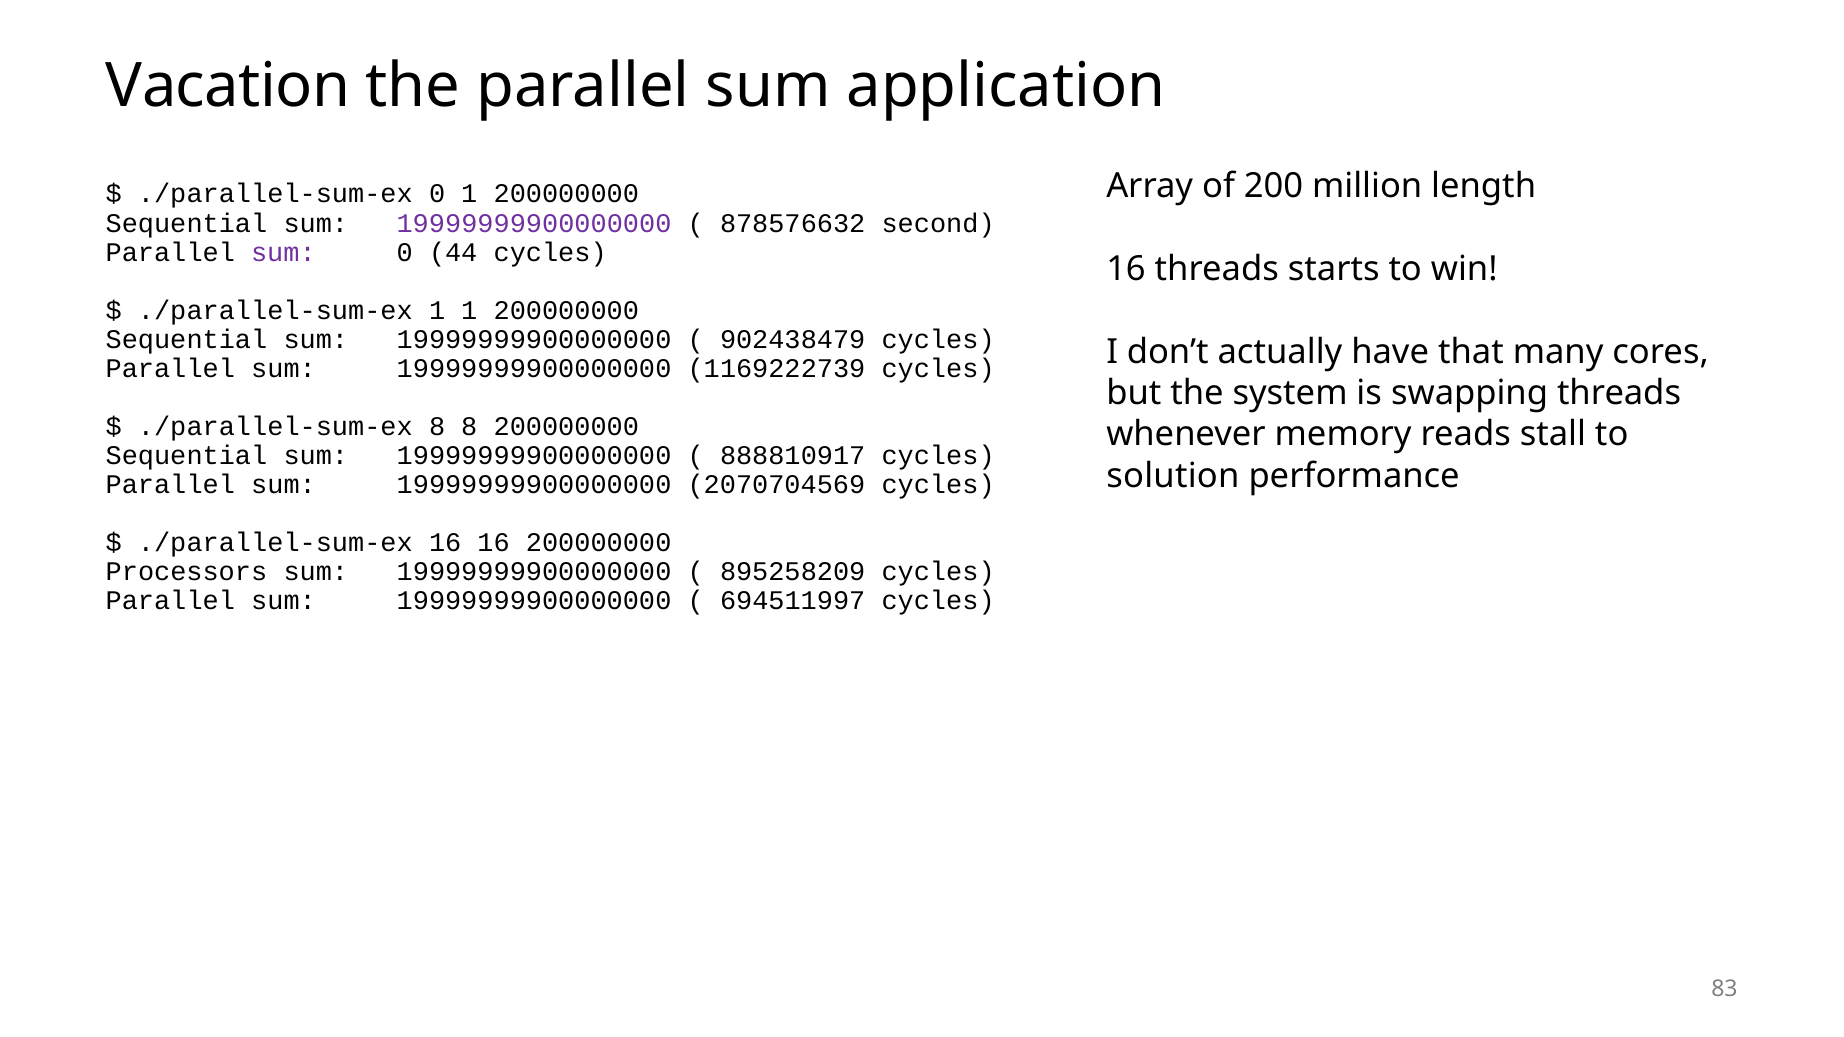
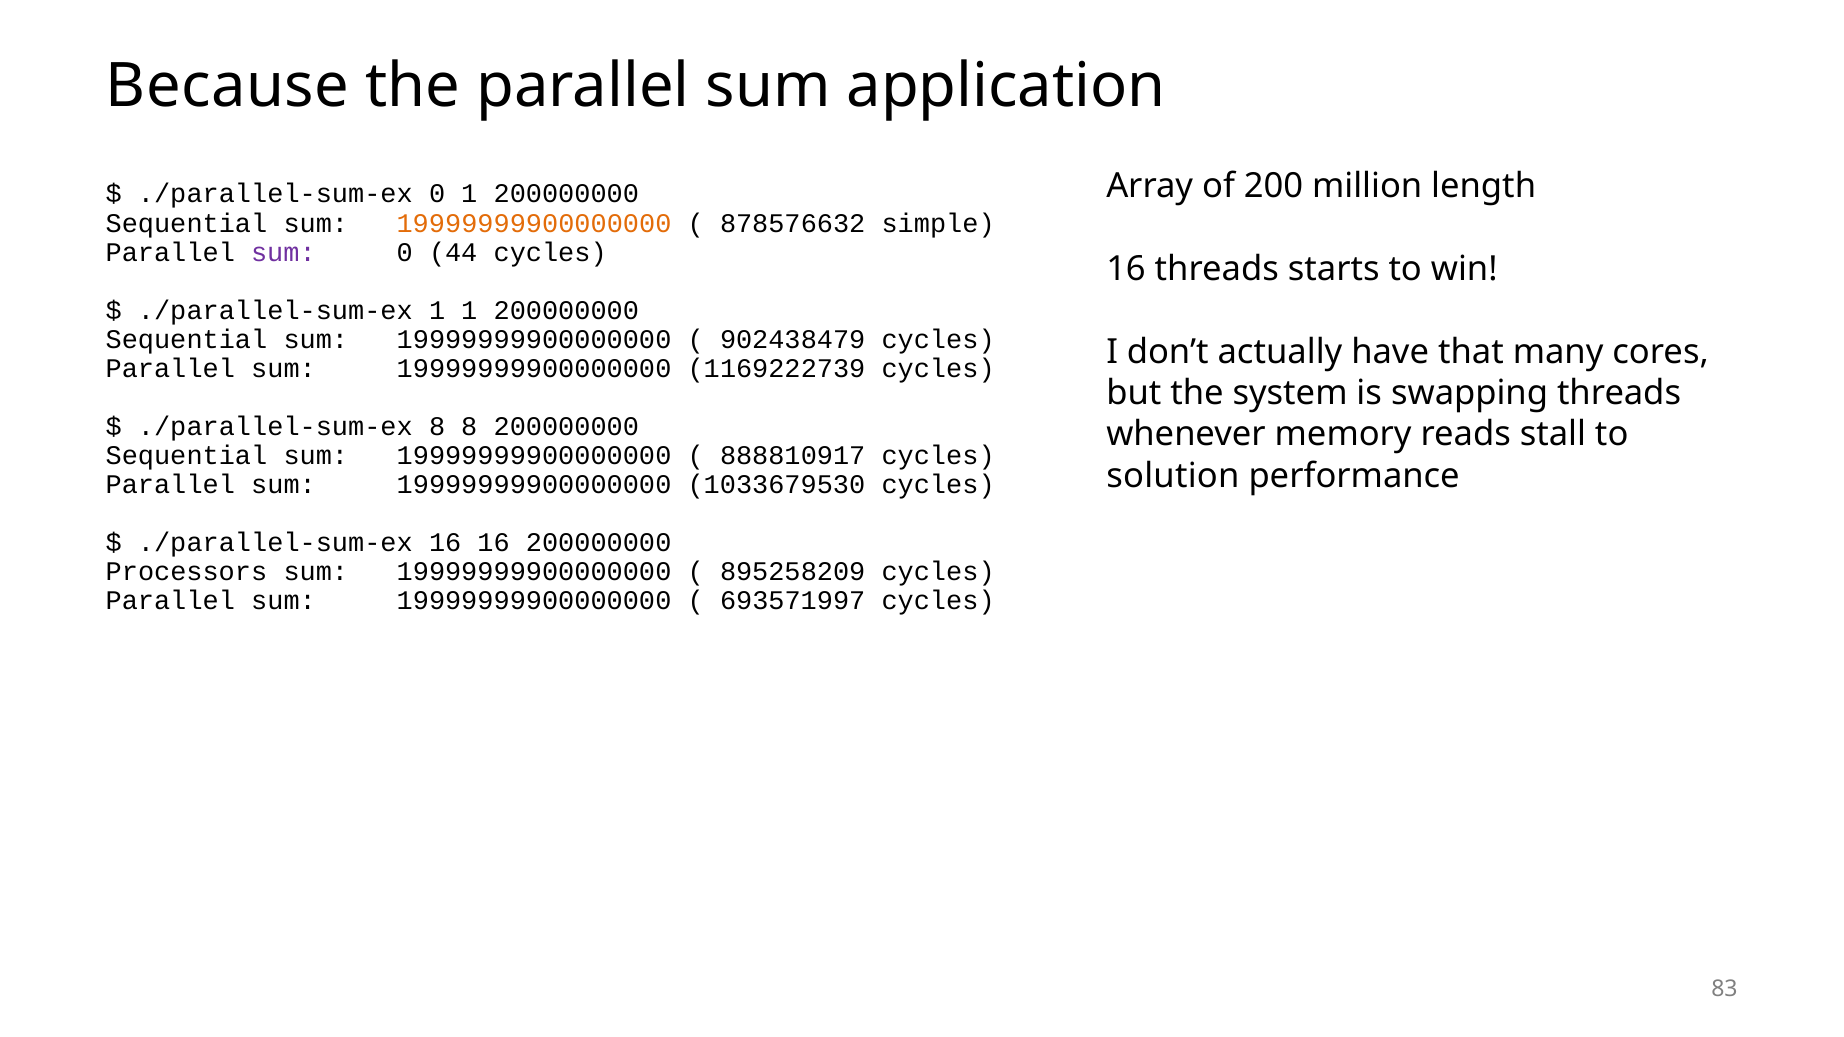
Vacation: Vacation -> Because
19999999900000000 at (534, 223) colour: purple -> orange
second: second -> simple
2070704569: 2070704569 -> 1033679530
694511997: 694511997 -> 693571997
